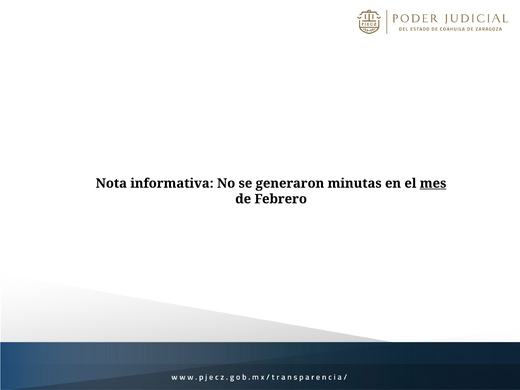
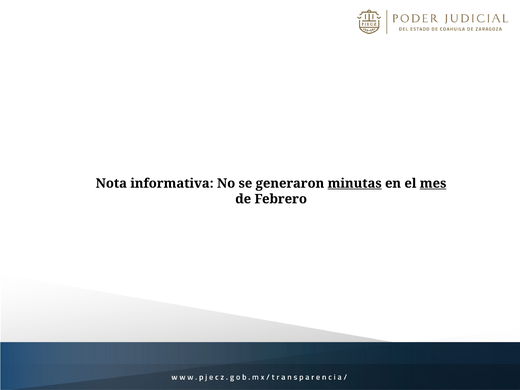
minutas underline: none -> present
